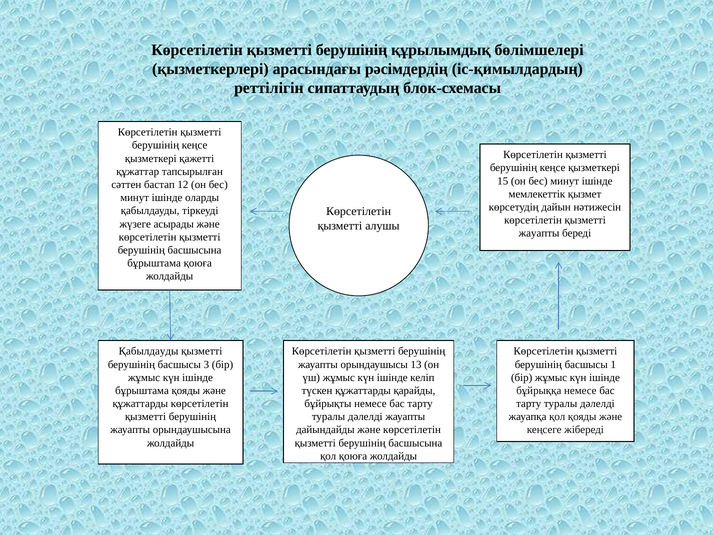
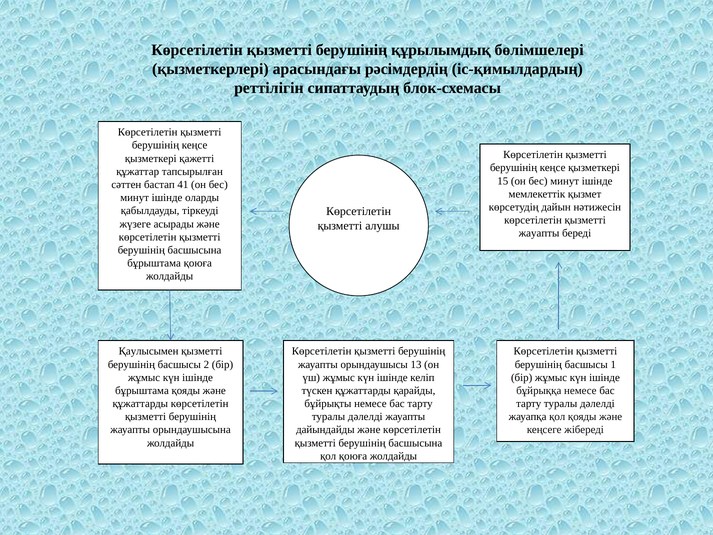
12: 12 -> 41
Қабылдауды at (149, 351): Қабылдауды -> Қаулысымен
3: 3 -> 2
